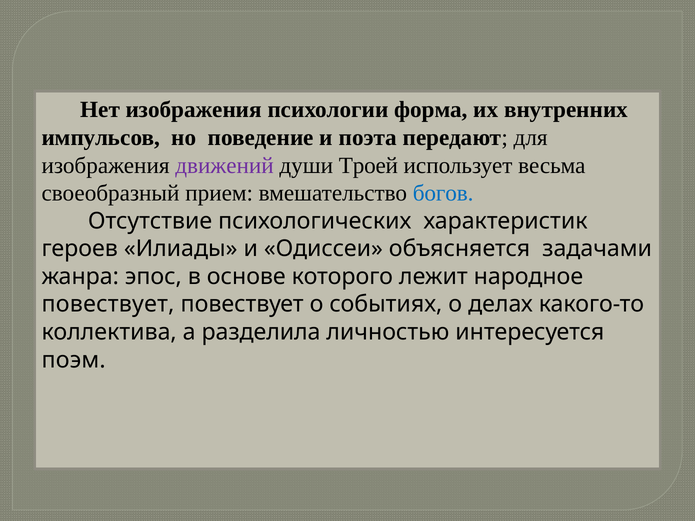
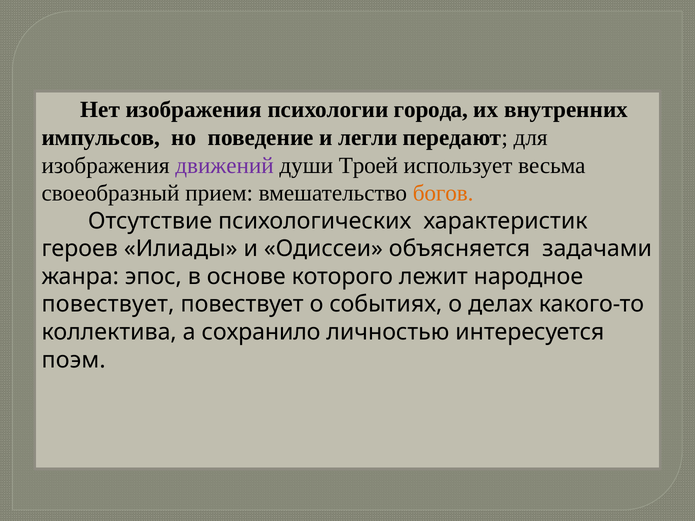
форма: форма -> города
поэта: поэта -> легли
богов colour: blue -> orange
разделила: разделила -> сохранило
